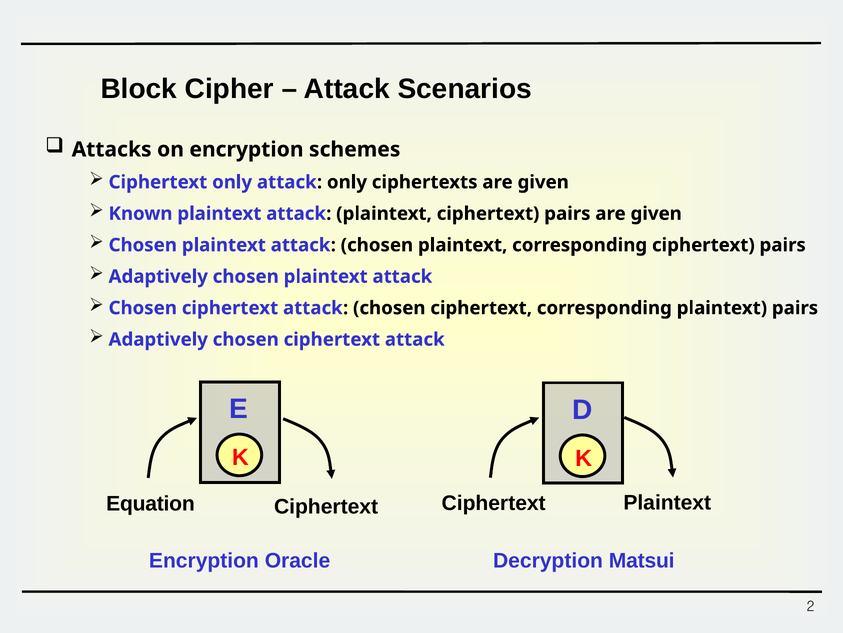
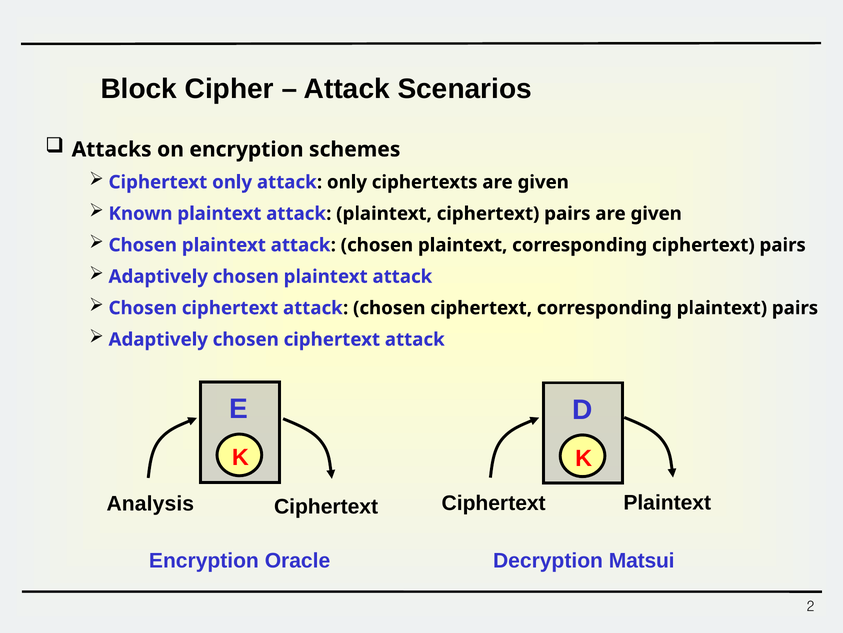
Equation: Equation -> Analysis
